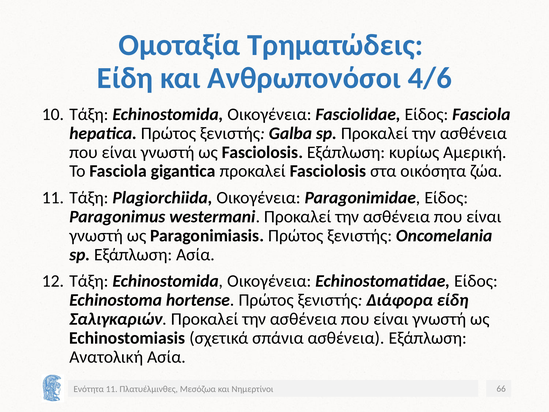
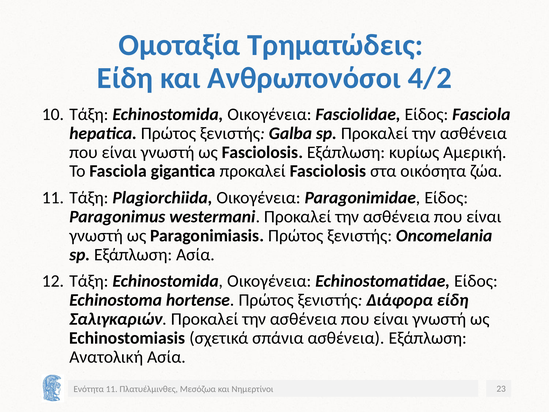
4/6: 4/6 -> 4/2
66: 66 -> 23
